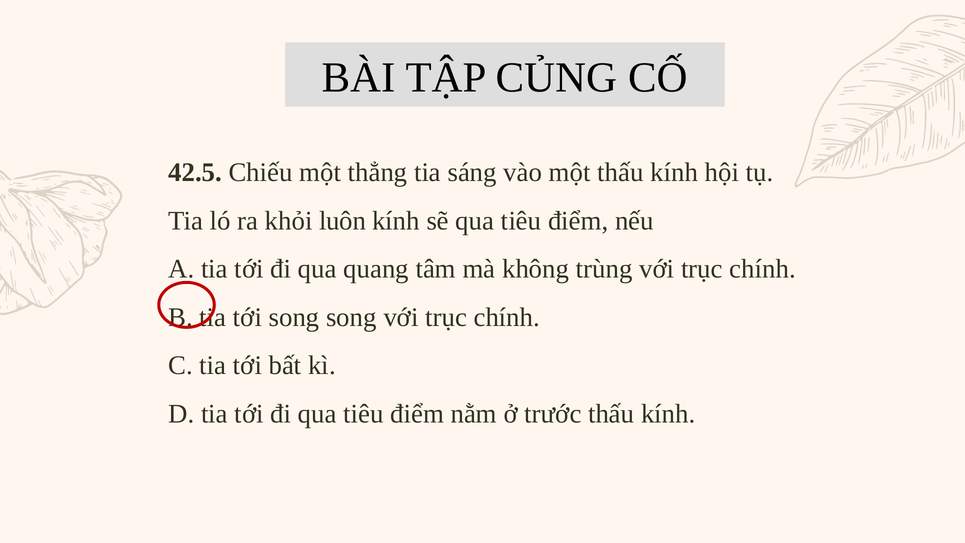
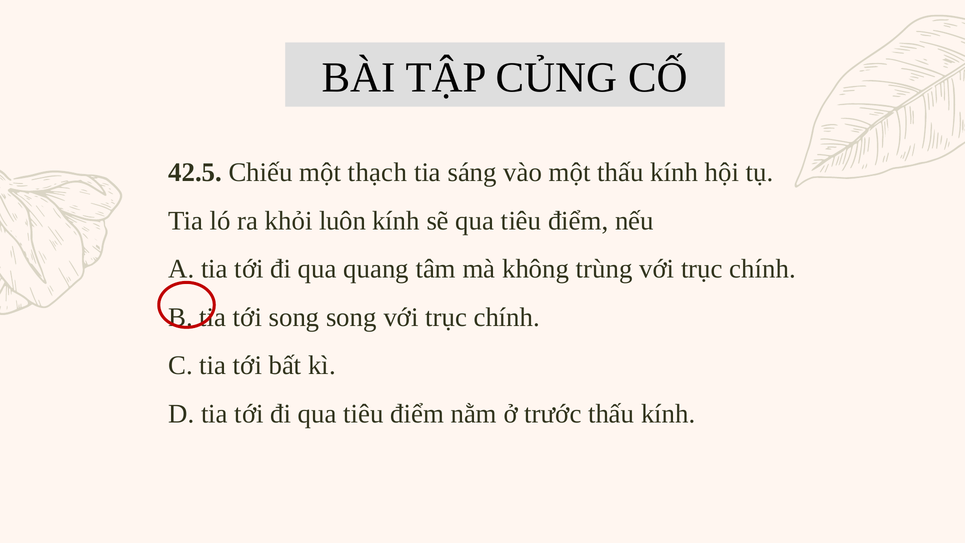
thẳng: thẳng -> thạch
